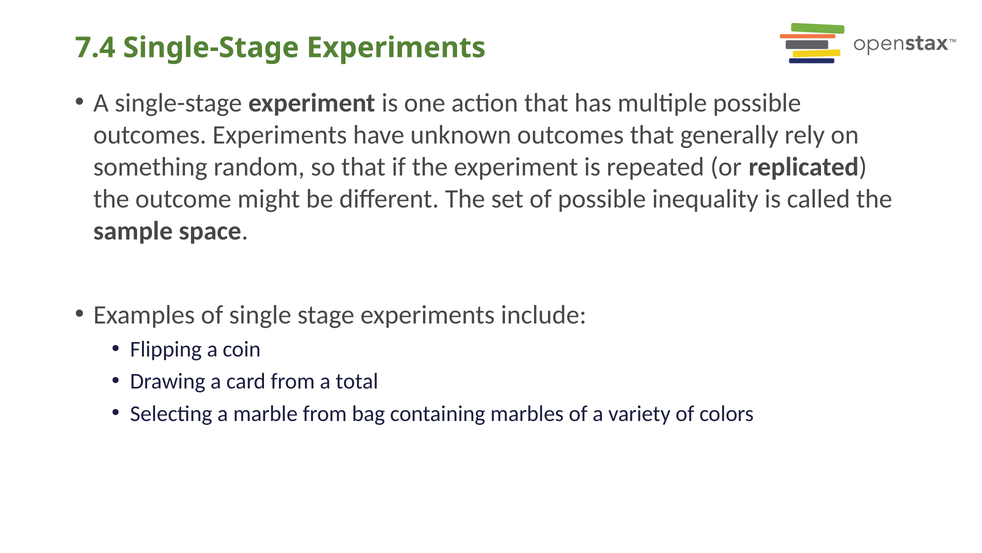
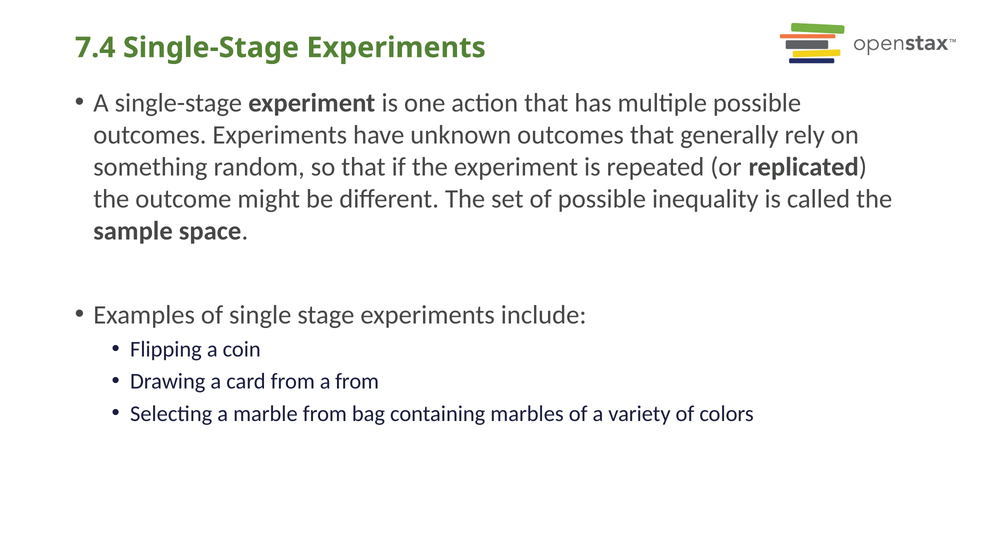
a total: total -> from
